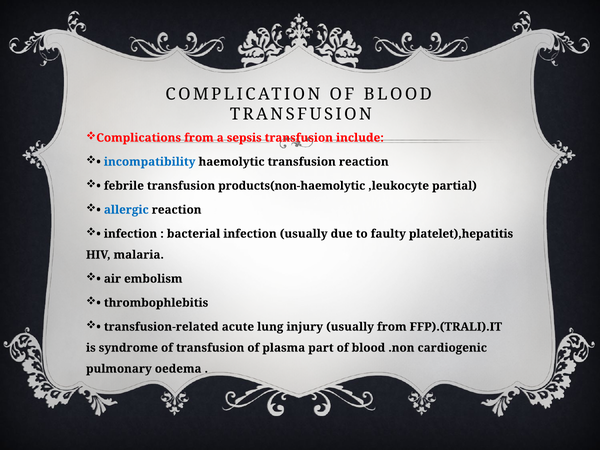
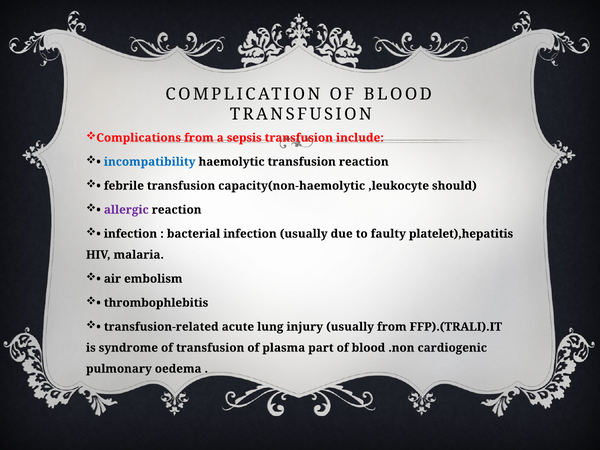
products(non-haemolytic: products(non-haemolytic -> capacity(non-haemolytic
partial: partial -> should
allergic colour: blue -> purple
